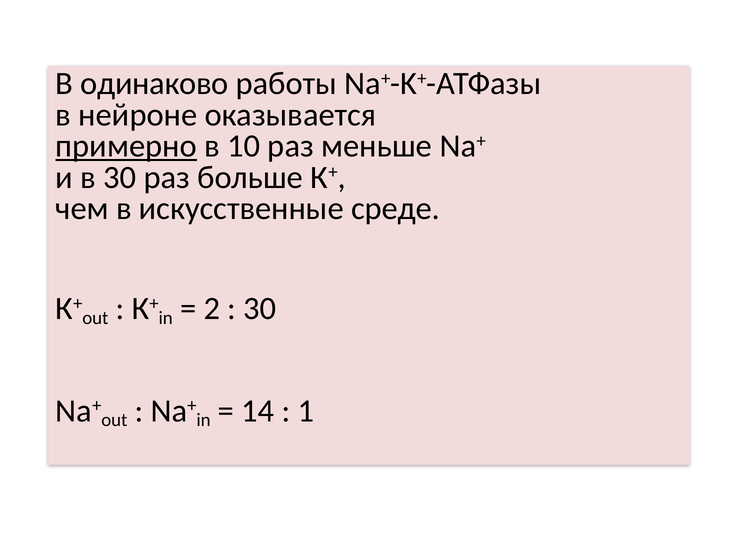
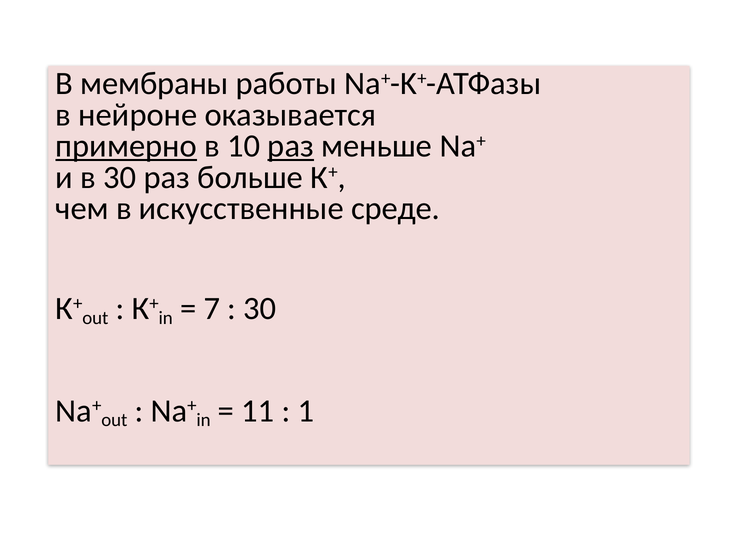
одинаково: одинаково -> мембраны
раз at (291, 146) underline: none -> present
2: 2 -> 7
14: 14 -> 11
